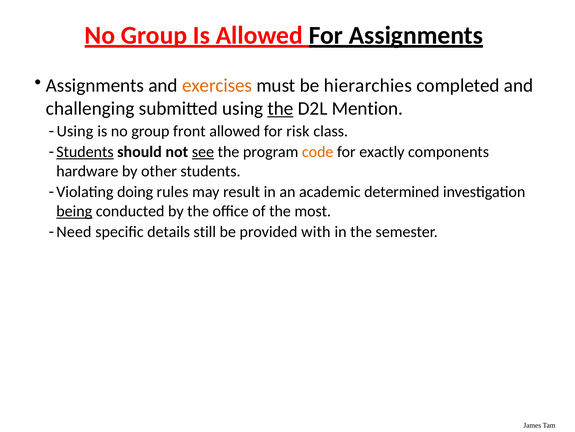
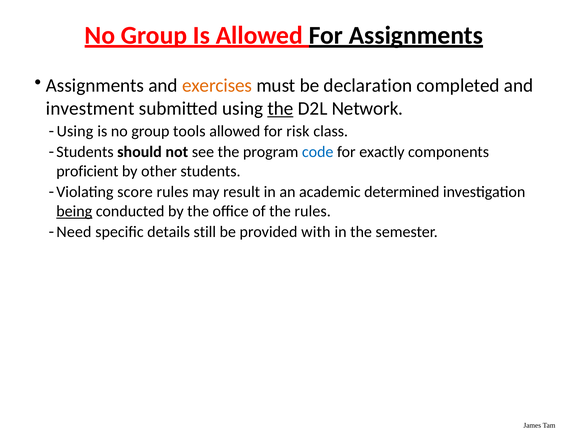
hierarchies: hierarchies -> declaration
challenging: challenging -> investment
Mention: Mention -> Network
front: front -> tools
Students at (85, 152) underline: present -> none
see underline: present -> none
code colour: orange -> blue
hardware: hardware -> proficient
doing: doing -> score
the most: most -> rules
